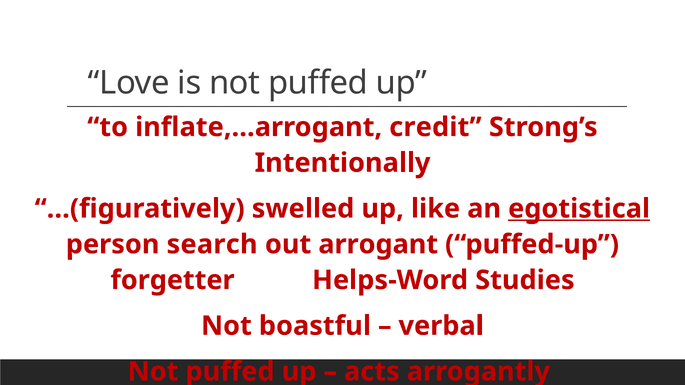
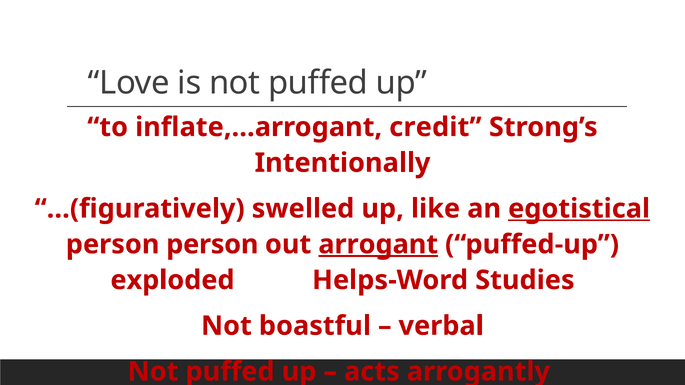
person search: search -> person
arrogant underline: none -> present
forgetter: forgetter -> exploded
